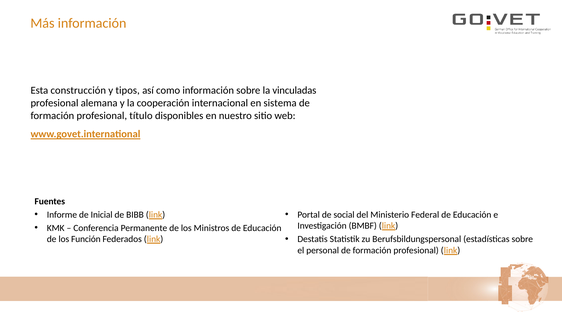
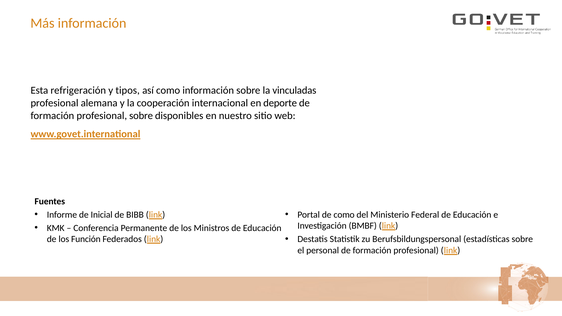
construcción: construcción -> refrigeración
sistema: sistema -> deporte
profesional título: título -> sobre
de social: social -> como
